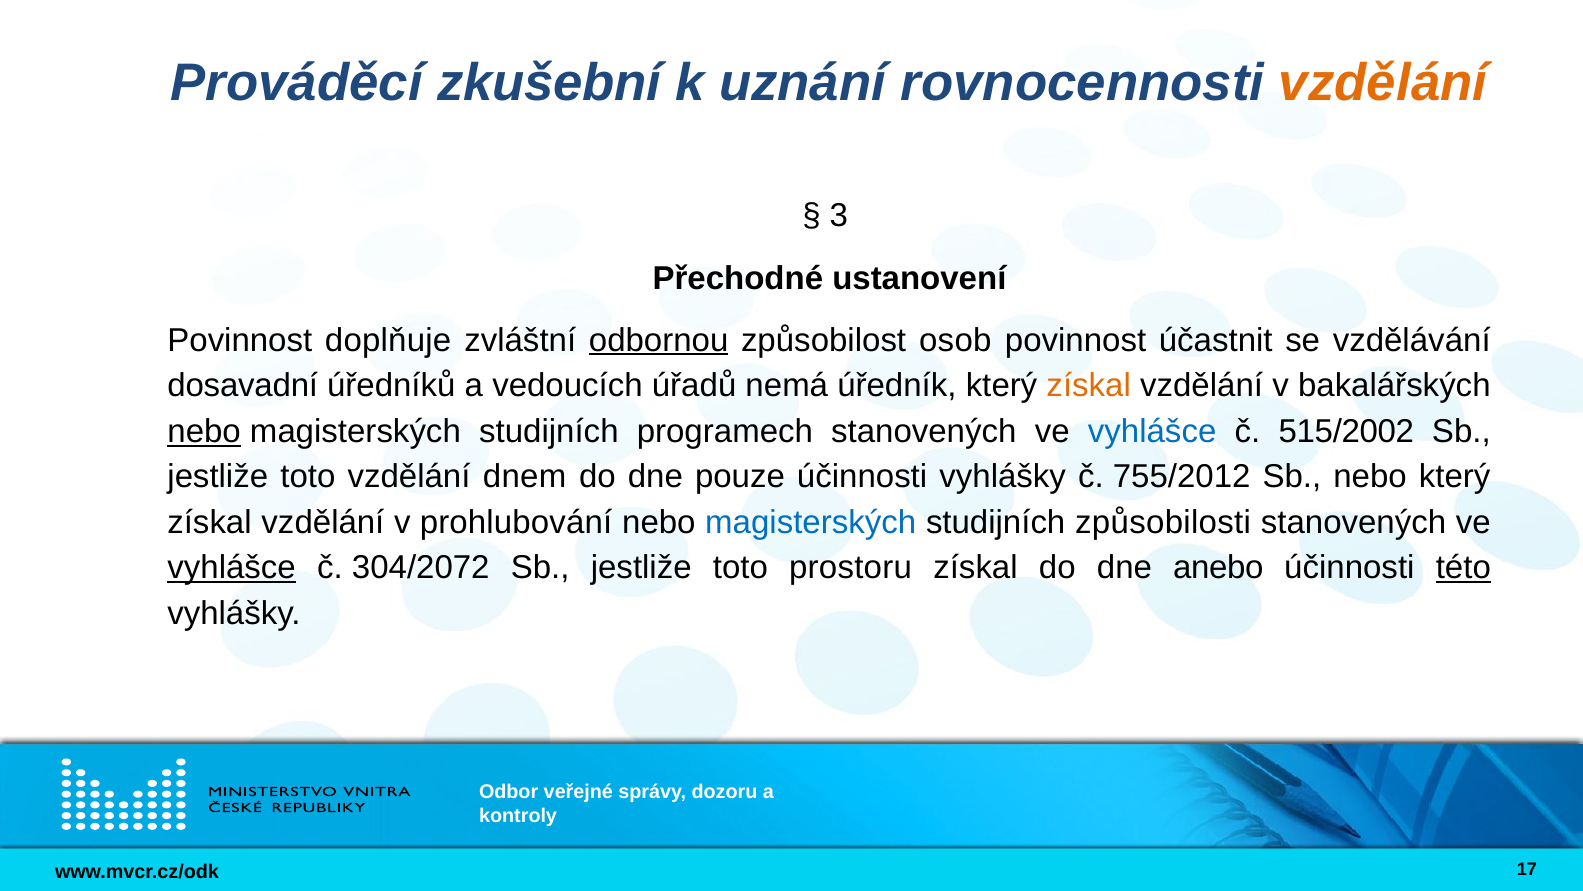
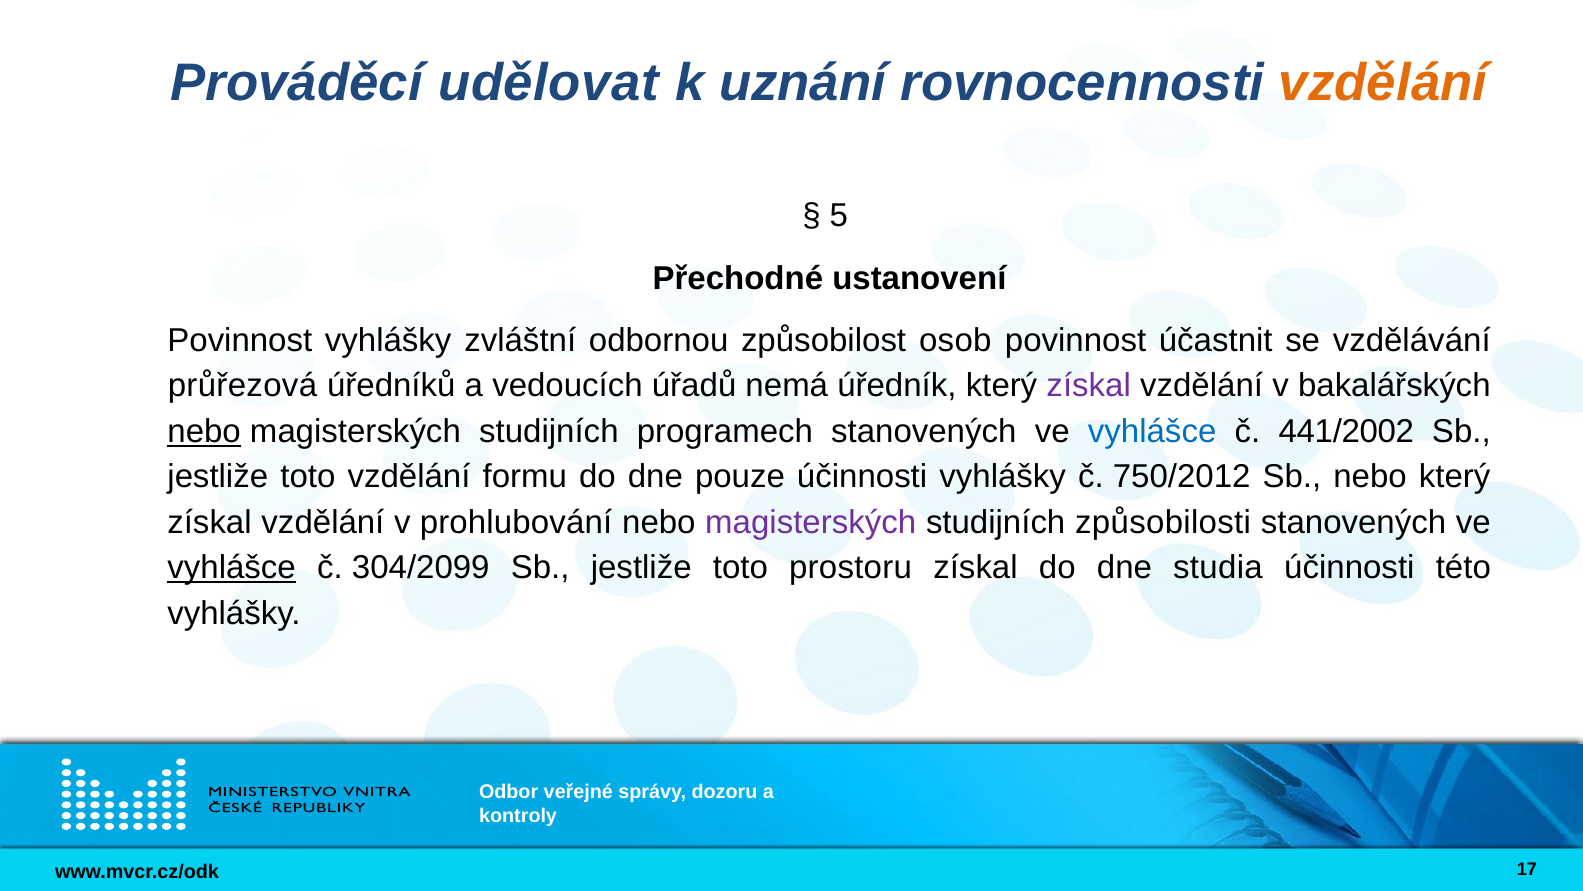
zkušební: zkušební -> udělovat
3: 3 -> 5
Povinnost doplňuje: doplňuje -> vyhlášky
odbornou underline: present -> none
dosavadní: dosavadní -> průřezová
získal at (1089, 386) colour: orange -> purple
515/2002: 515/2002 -> 441/2002
dnem: dnem -> formu
755/2012: 755/2012 -> 750/2012
magisterských at (811, 522) colour: blue -> purple
304/2072: 304/2072 -> 304/2099
anebo: anebo -> studia
této underline: present -> none
